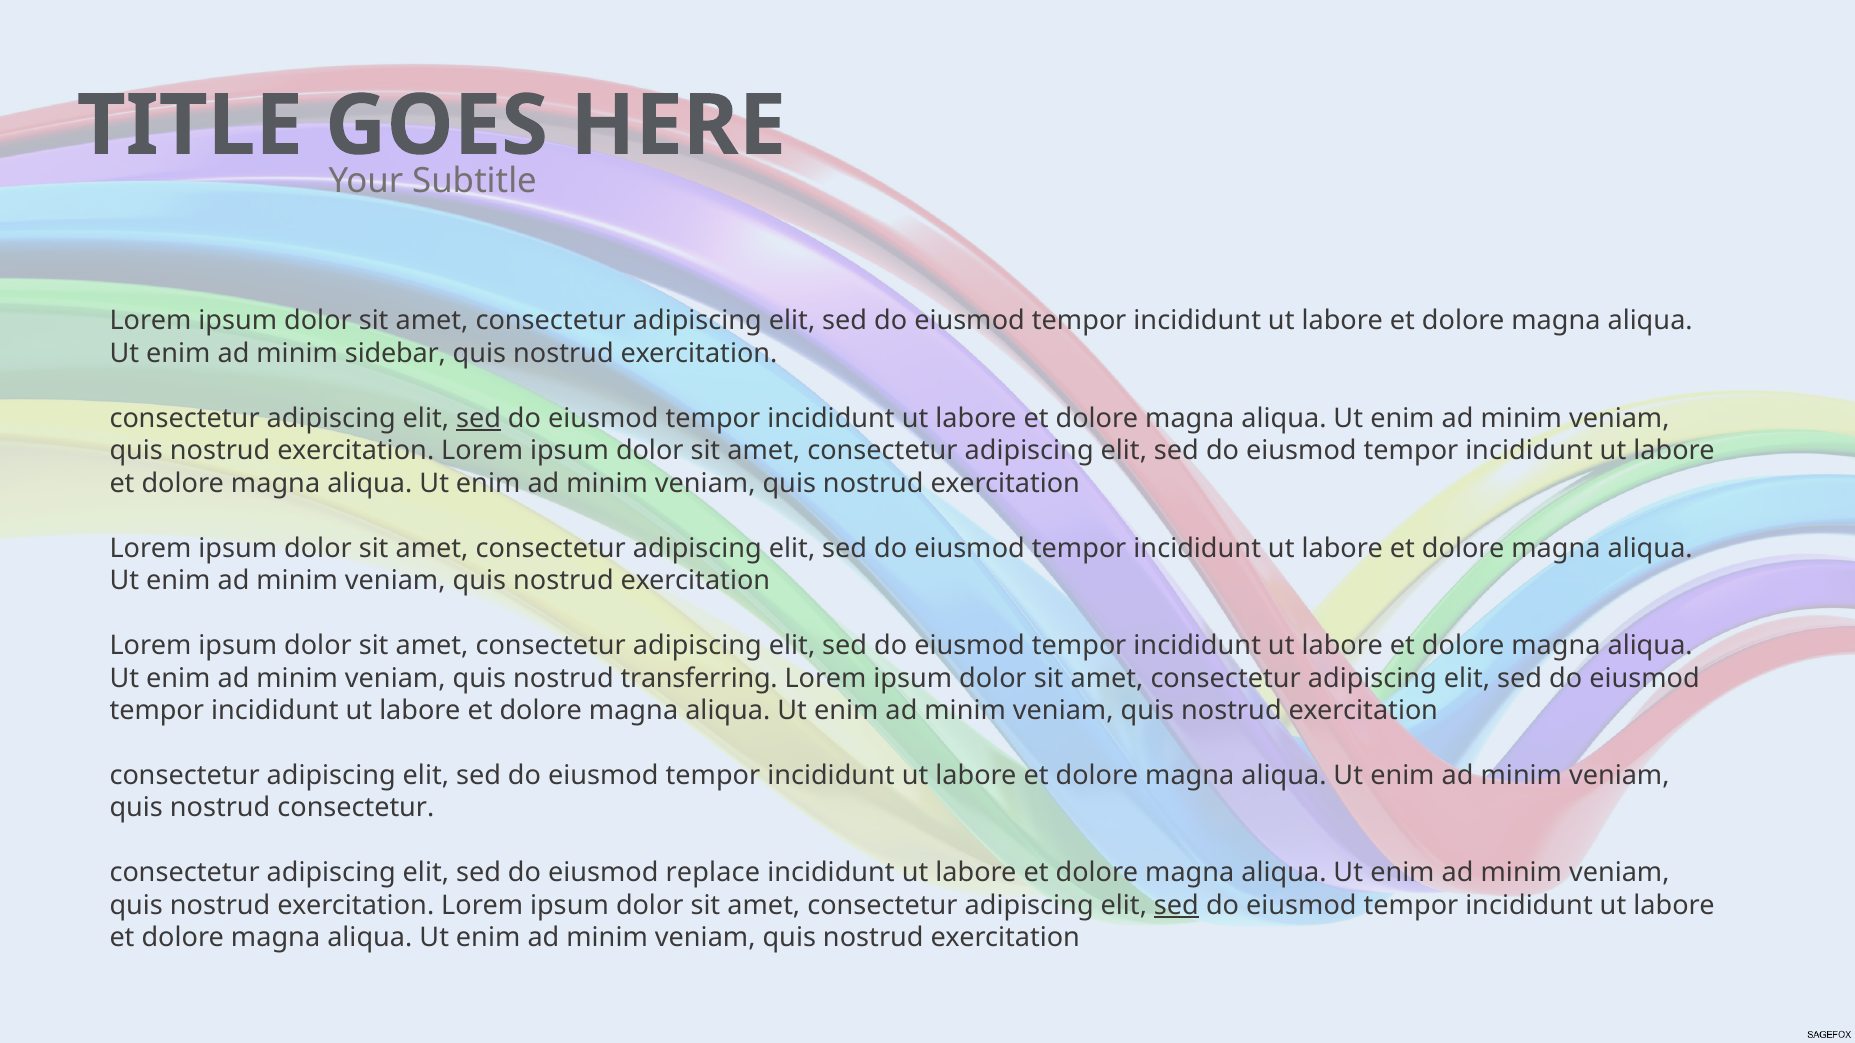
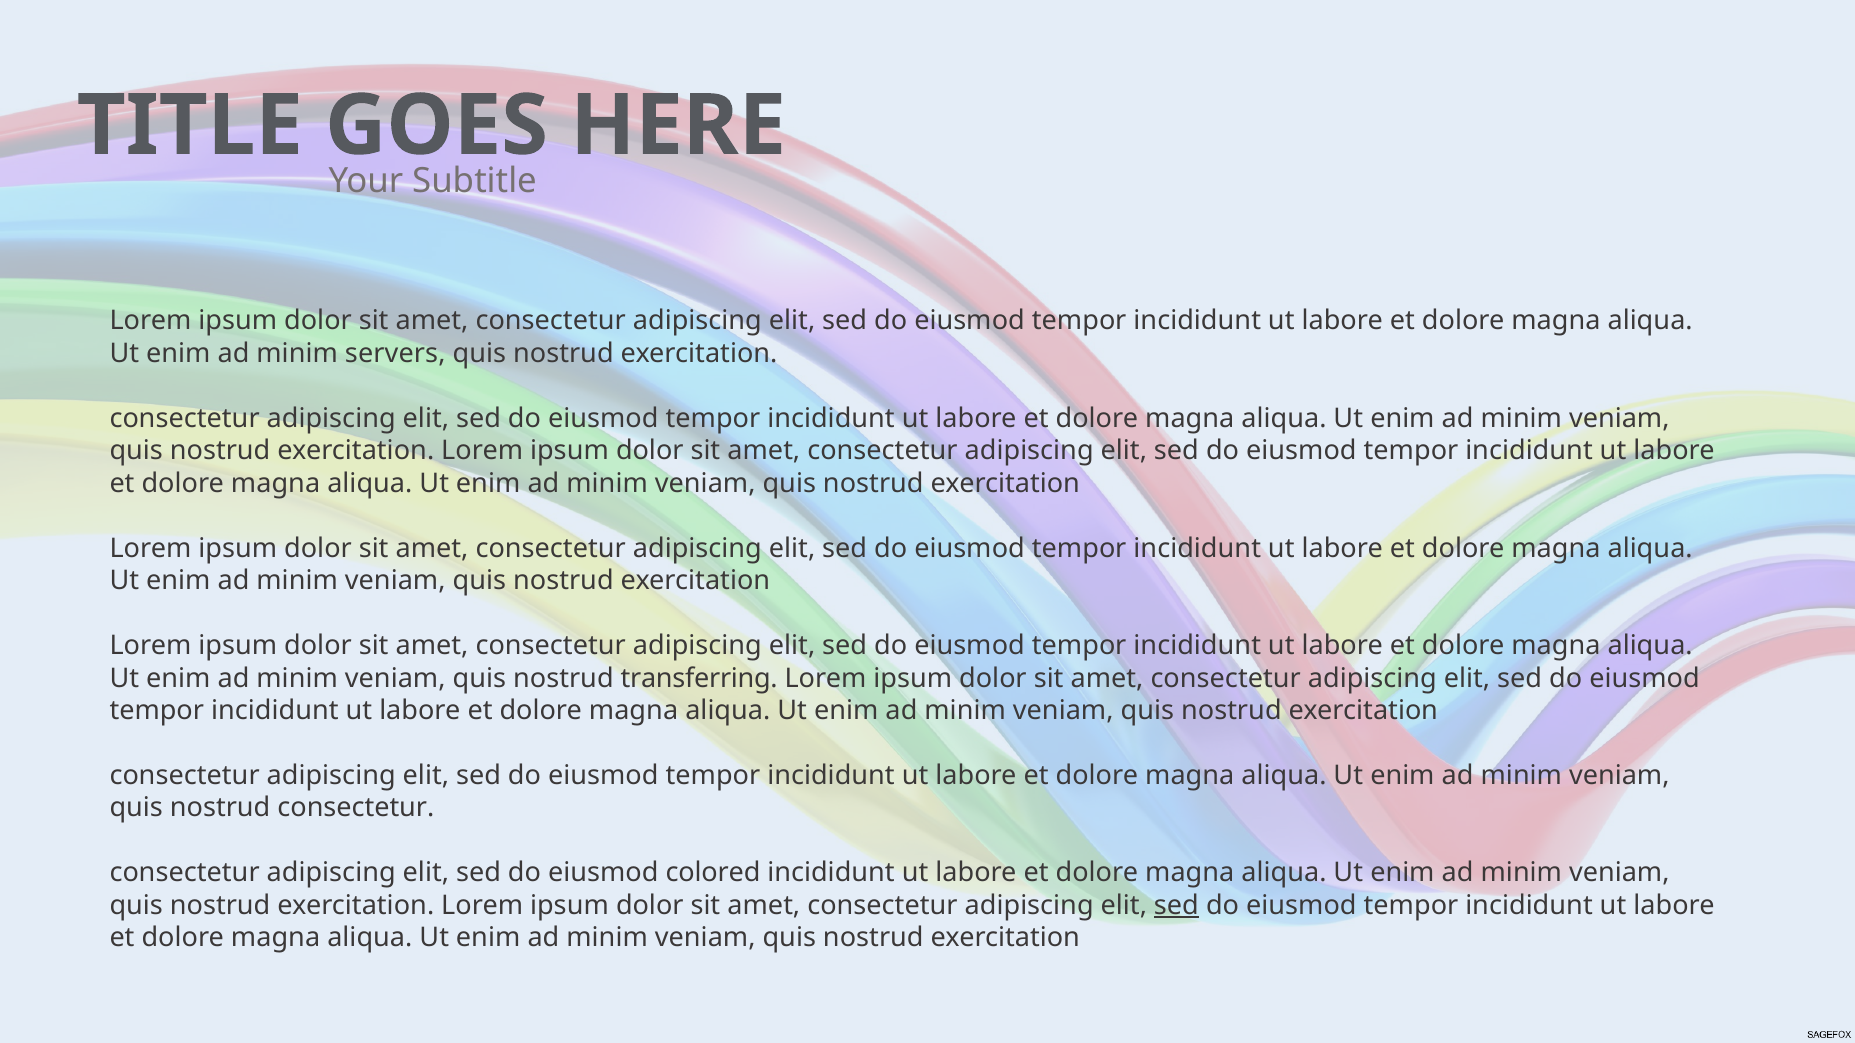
sidebar: sidebar -> servers
sed at (479, 419) underline: present -> none
replace: replace -> colored
